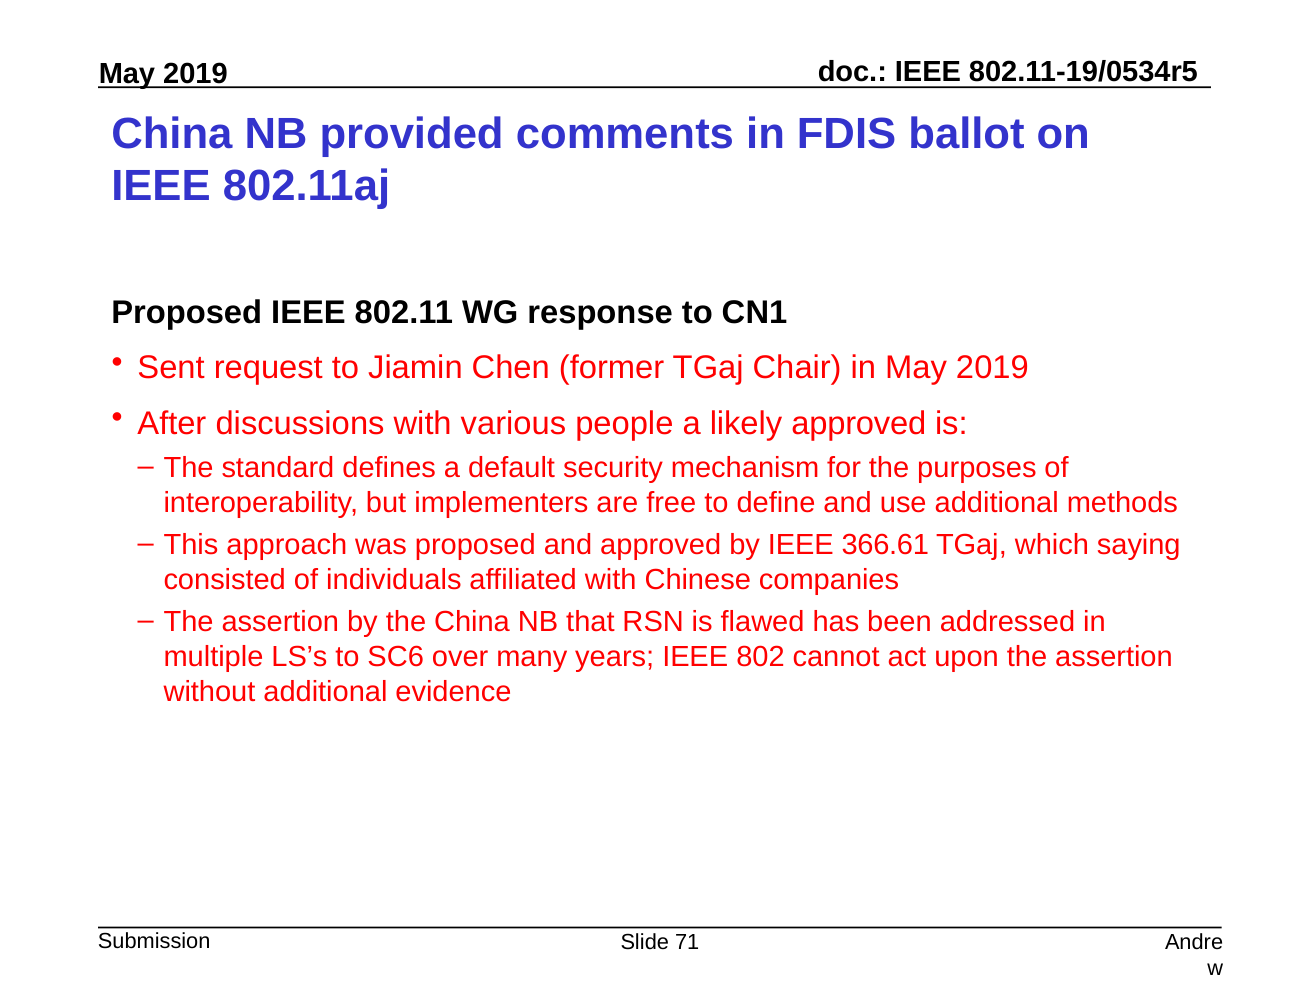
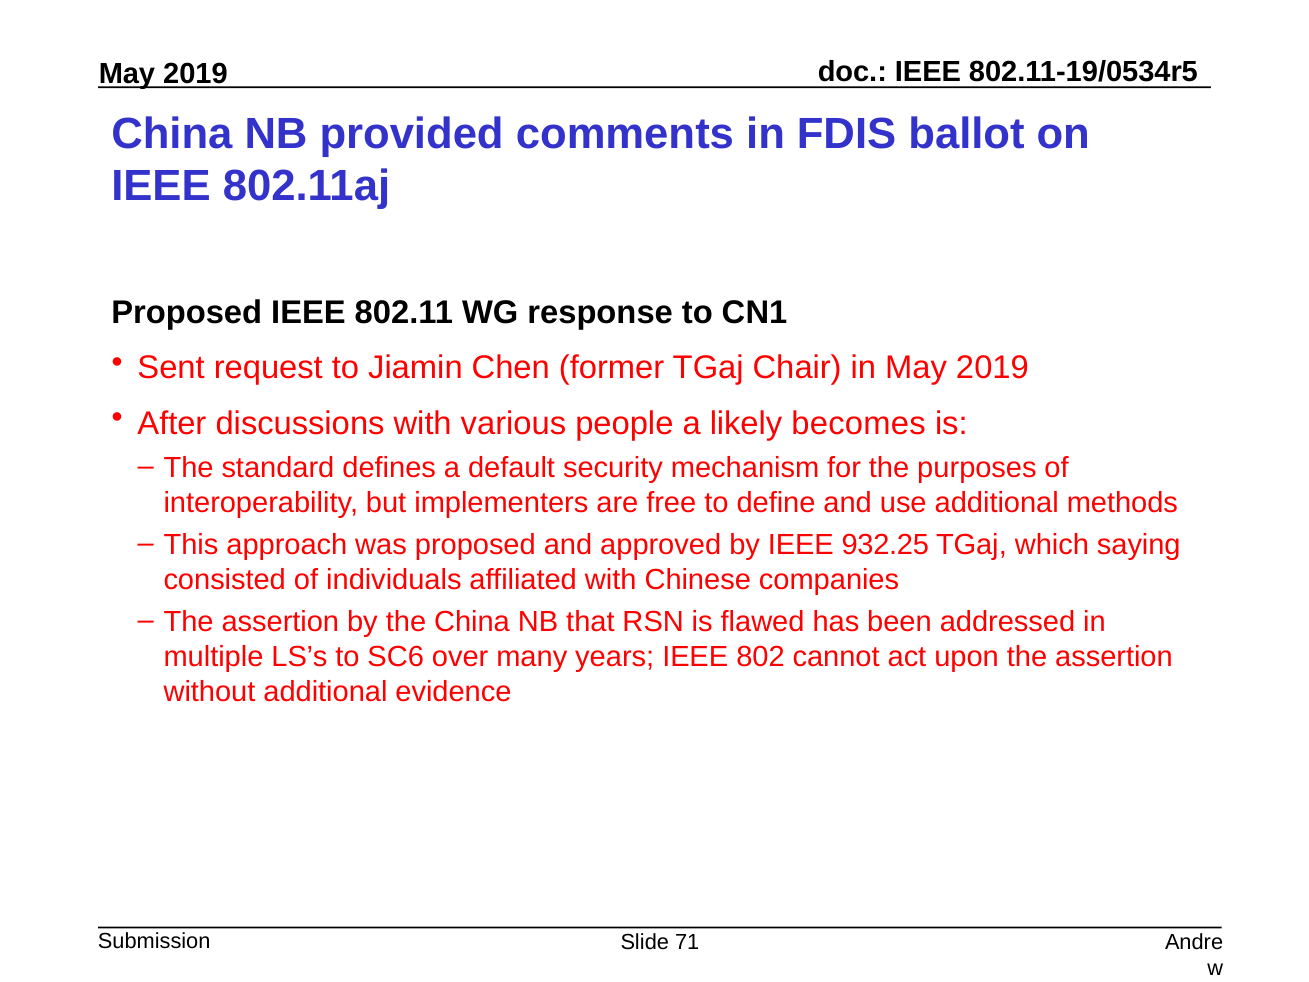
likely approved: approved -> becomes
366.61: 366.61 -> 932.25
